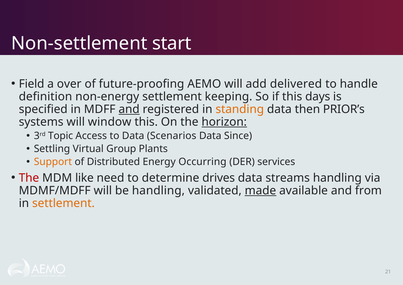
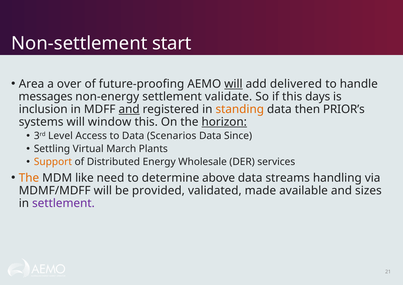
Field: Field -> Area
will at (233, 84) underline: none -> present
definition: definition -> messages
keeping: keeping -> validate
specified: specified -> inclusion
Topic: Topic -> Level
Group: Group -> March
Occurring: Occurring -> Wholesale
The at (29, 178) colour: red -> orange
drives: drives -> above
be handling: handling -> provided
made underline: present -> none
from: from -> sizes
settlement at (63, 203) colour: orange -> purple
